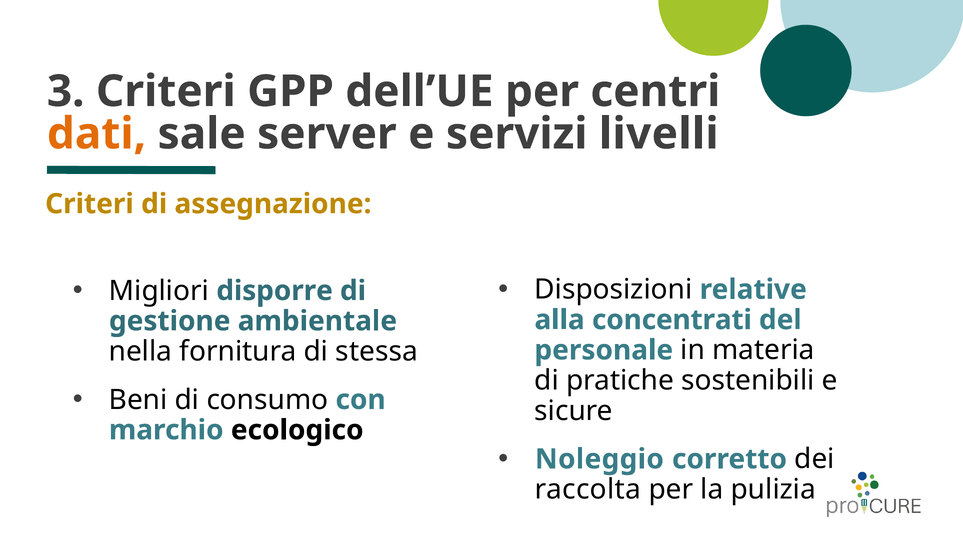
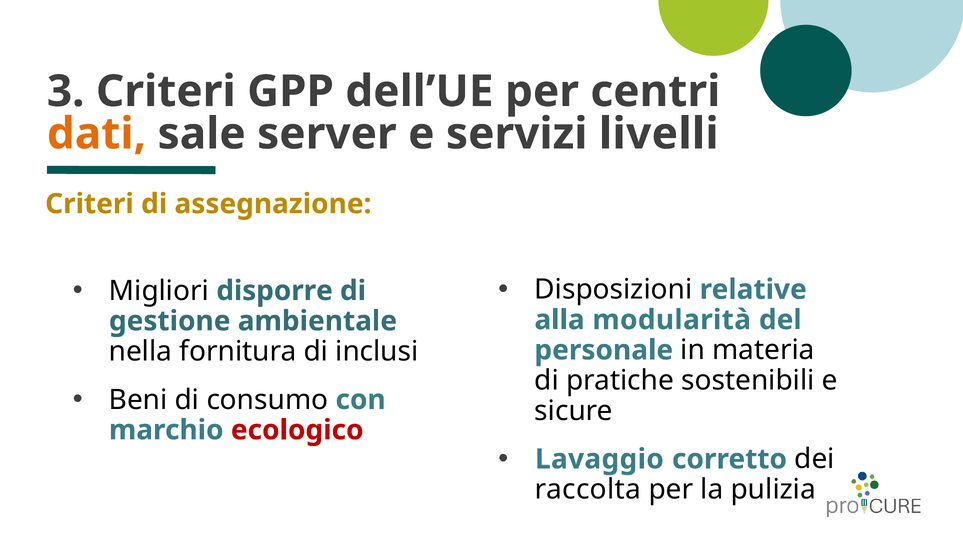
concentrati: concentrati -> modularità
stessa: stessa -> inclusi
ecologico colour: black -> red
Noleggio: Noleggio -> Lavaggio
